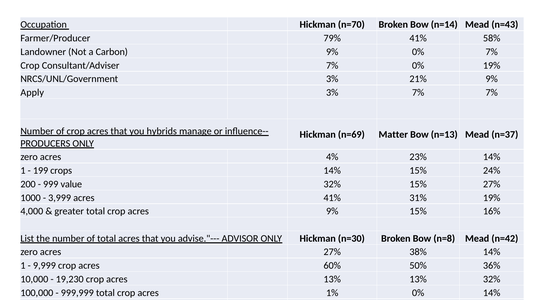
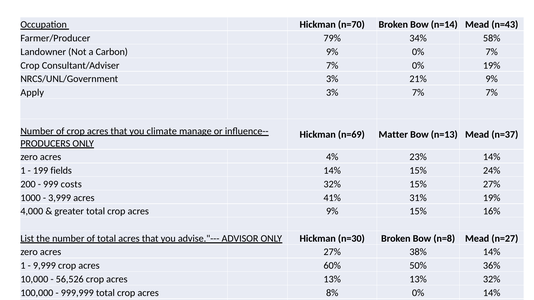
79% 41%: 41% -> 34%
hybrids: hybrids -> climate
crops: crops -> fields
value: value -> costs
n=42: n=42 -> n=27
19,230: 19,230 -> 56,526
1%: 1% -> 8%
